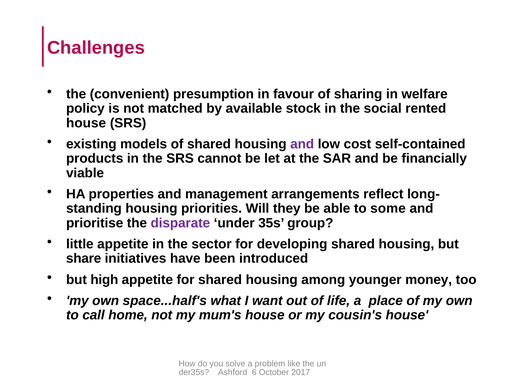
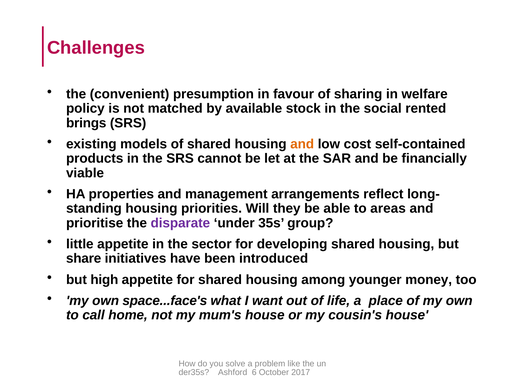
house at (86, 123): house -> brings
and at (302, 144) colour: purple -> orange
some: some -> areas
space...half's: space...half's -> space...face's
